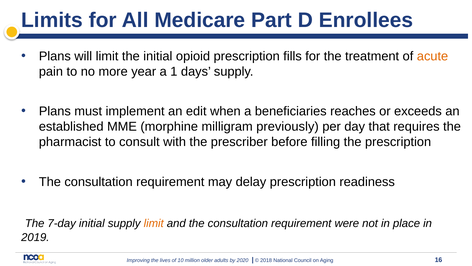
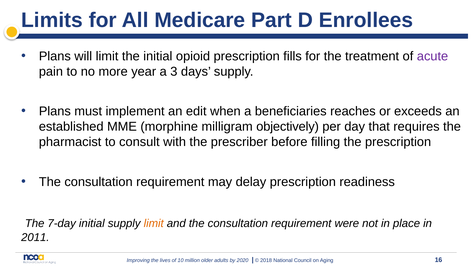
acute colour: orange -> purple
1: 1 -> 3
previously: previously -> objectively
2019: 2019 -> 2011
